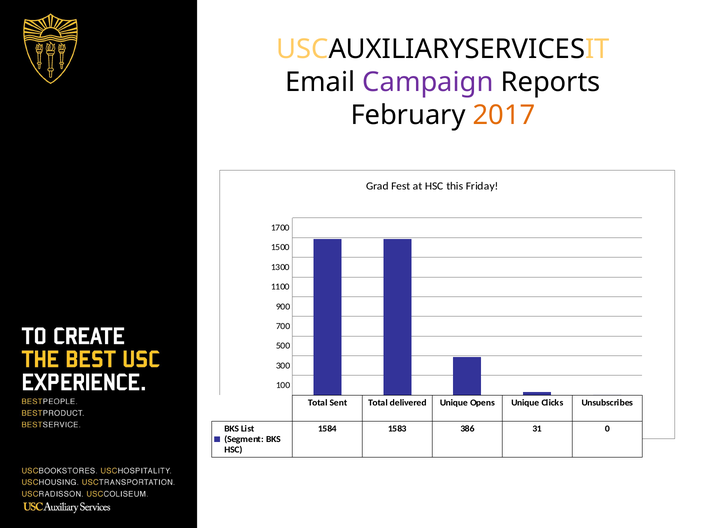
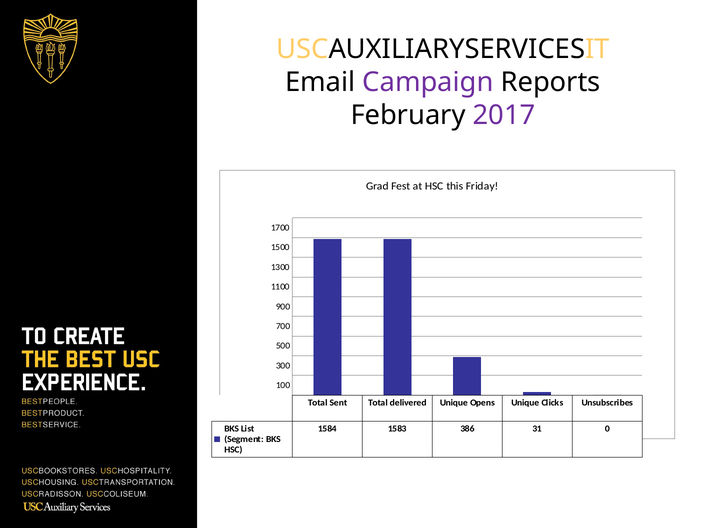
2017 colour: orange -> purple
